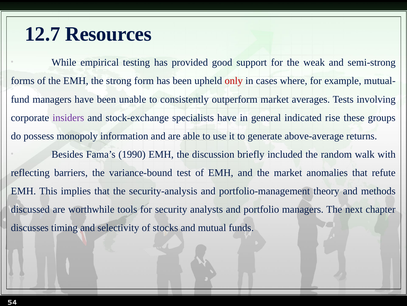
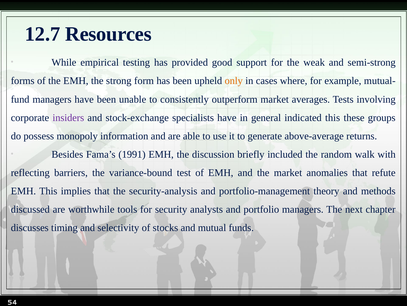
only colour: red -> orange
indicated rise: rise -> this
1990: 1990 -> 1991
